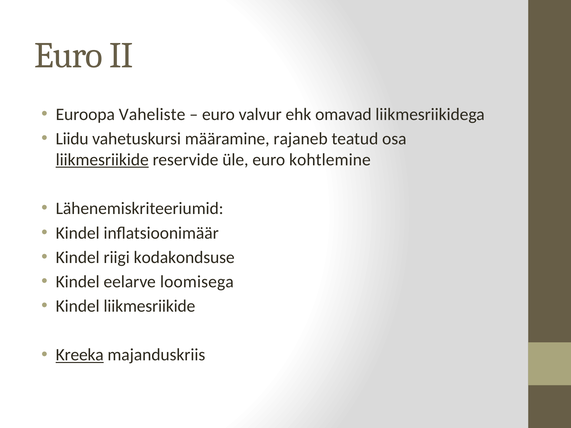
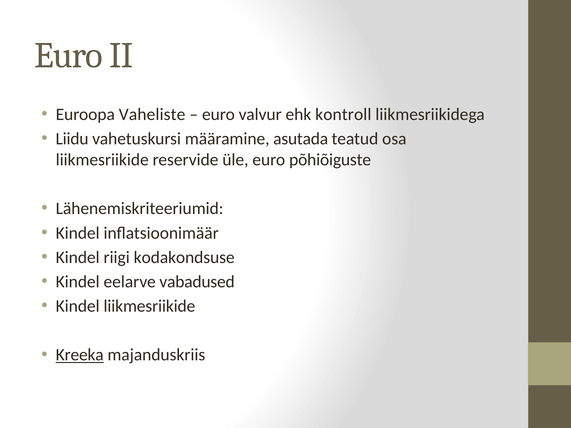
omavad: omavad -> kontroll
rajaneb: rajaneb -> asutada
liikmesriikide at (102, 160) underline: present -> none
kohtlemine: kohtlemine -> põhiõiguste
loomisega: loomisega -> vabadused
